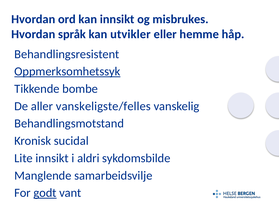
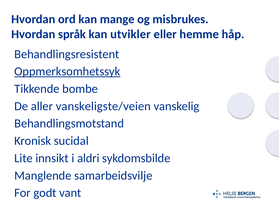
kan innsikt: innsikt -> mange
vanskeligste/felles: vanskeligste/felles -> vanskeligste/veien
godt underline: present -> none
